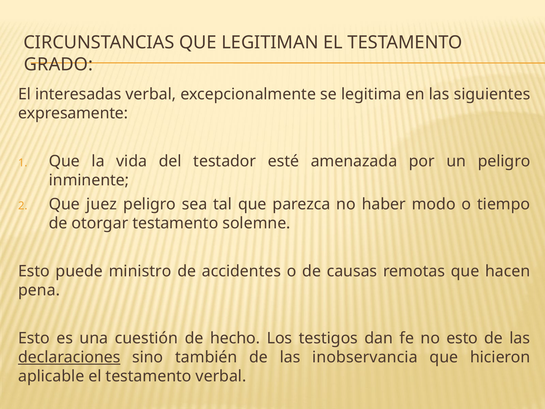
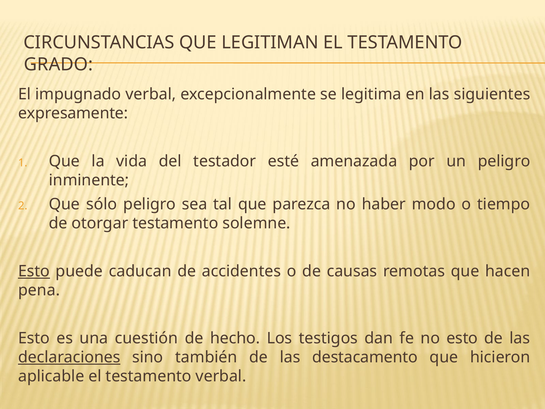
interesadas: interesadas -> impugnado
juez: juez -> sólo
Esto at (34, 271) underline: none -> present
ministro: ministro -> caducan
inobservancia: inobservancia -> destacamento
